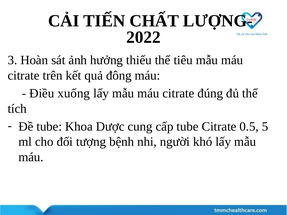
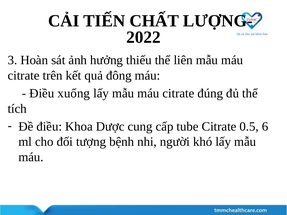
tiêu: tiêu -> liên
Đề tube: tube -> điều
5: 5 -> 6
